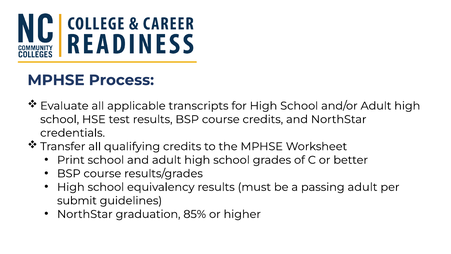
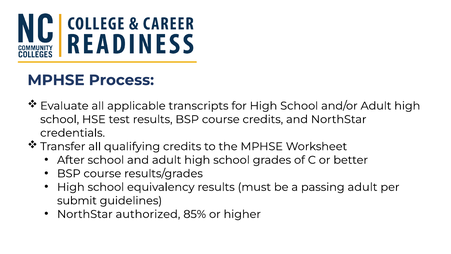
Print: Print -> After
graduation: graduation -> authorized
